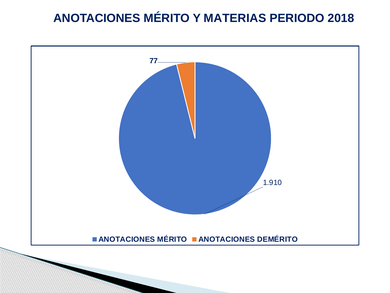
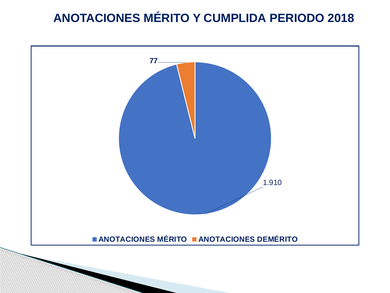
MATERIAS: MATERIAS -> CUMPLIDA
